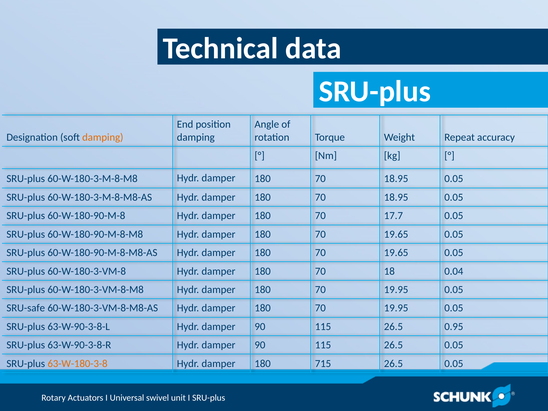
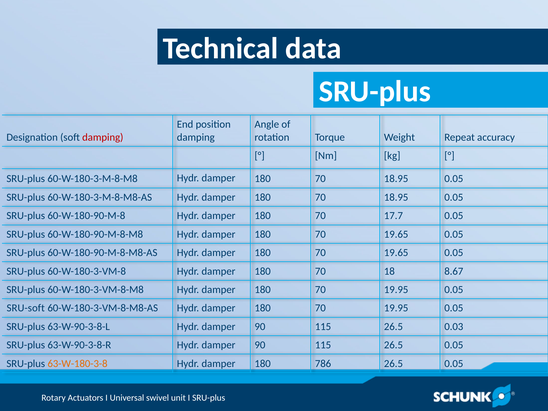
damping at (103, 137) colour: orange -> red
0.04: 0.04 -> 8.67
SRU-safe: SRU-safe -> SRU-soft
0.95: 0.95 -> 0.03
715: 715 -> 786
